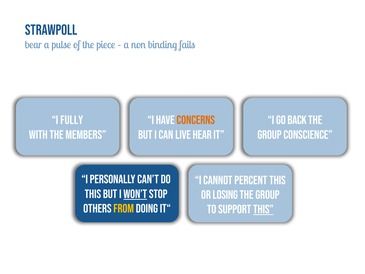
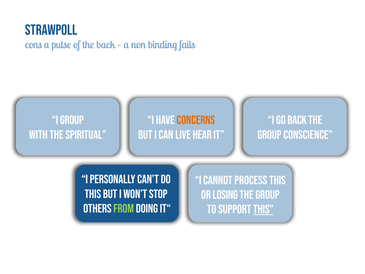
bear: bear -> cons
the piece: piece -> back
I fully: fully -> group
members: members -> spiritual
percent: percent -> process
won’t underline: present -> none
From colour: yellow -> light green
